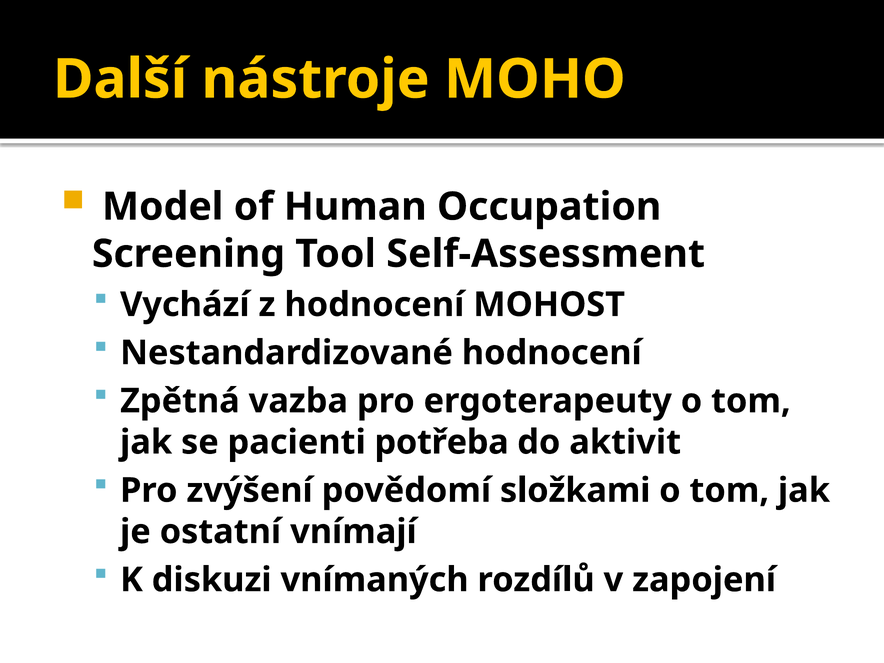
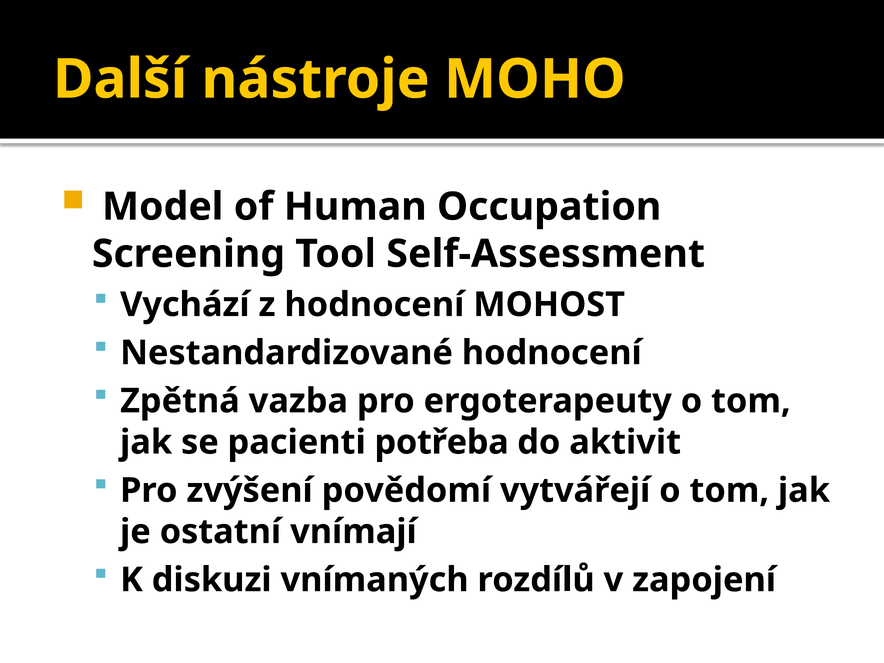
složkami: složkami -> vytvářejí
